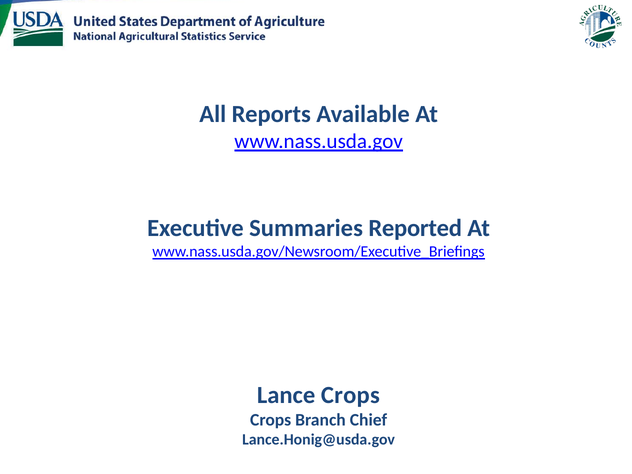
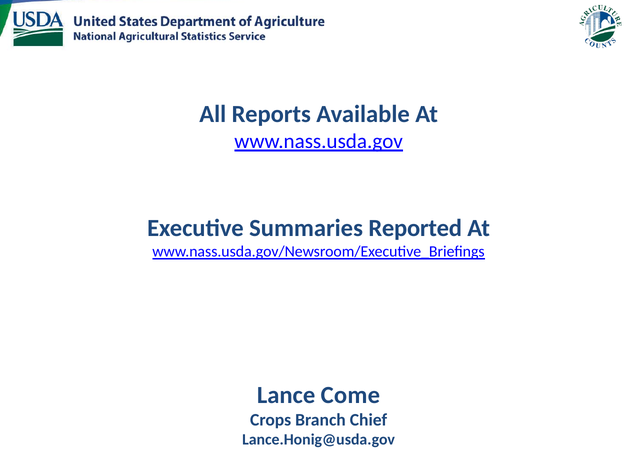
Lance Crops: Crops -> Come
